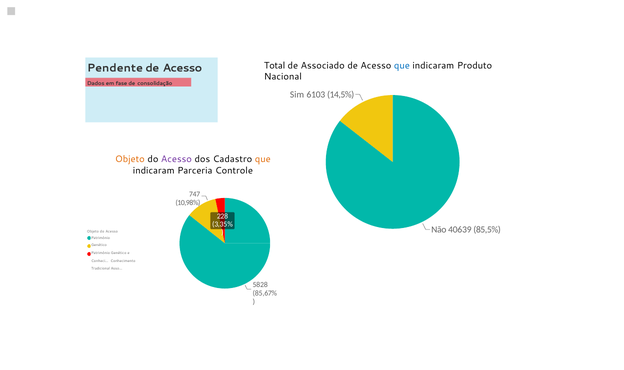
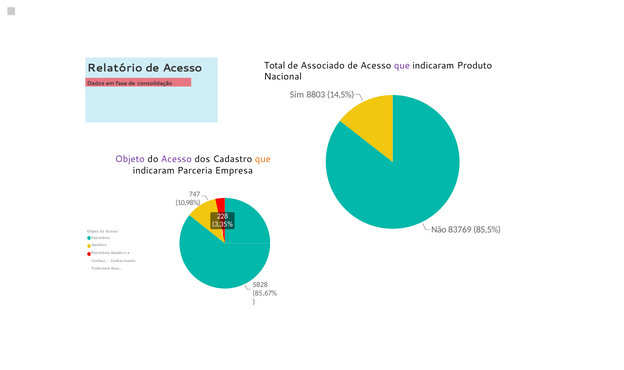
que at (402, 66) colour: blue -> purple
Pendente: Pendente -> Relatório
6103: 6103 -> 8803
Objeto at (130, 159) colour: orange -> purple
Controle: Controle -> Empresa
40639: 40639 -> 83769
